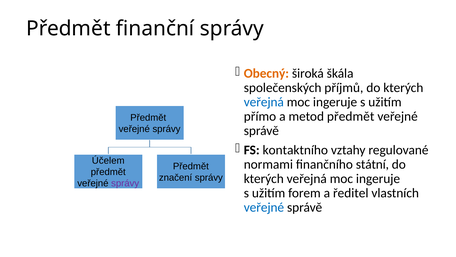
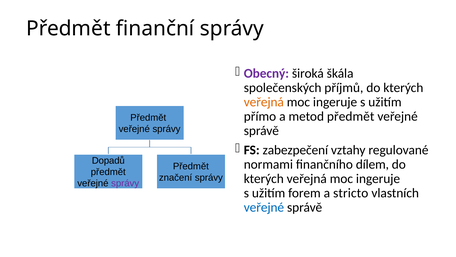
Obecný colour: orange -> purple
veřejná at (264, 102) colour: blue -> orange
kontaktního: kontaktního -> zabezpečení
Účelem: Účelem -> Dopadů
státní: státní -> dílem
ředitel: ředitel -> stricto
